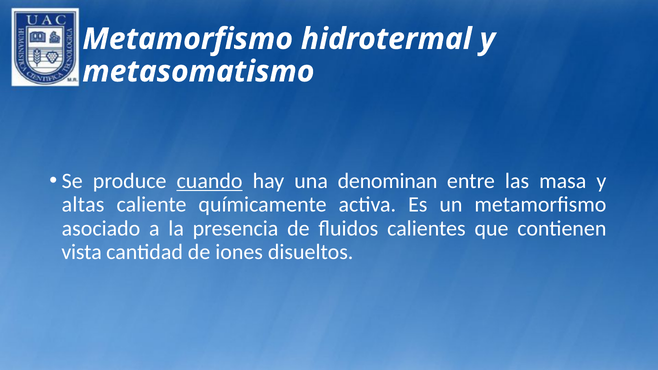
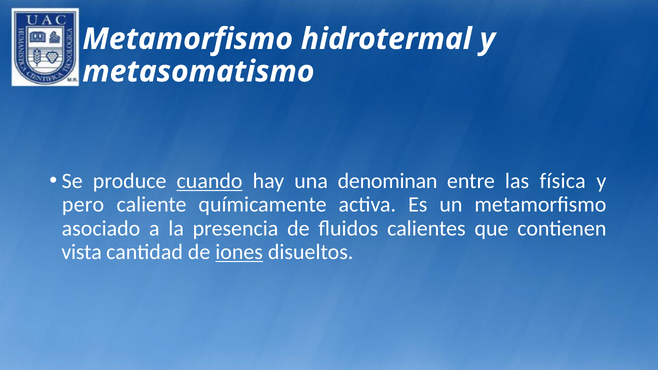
masa: masa -> física
altas: altas -> pero
iones underline: none -> present
